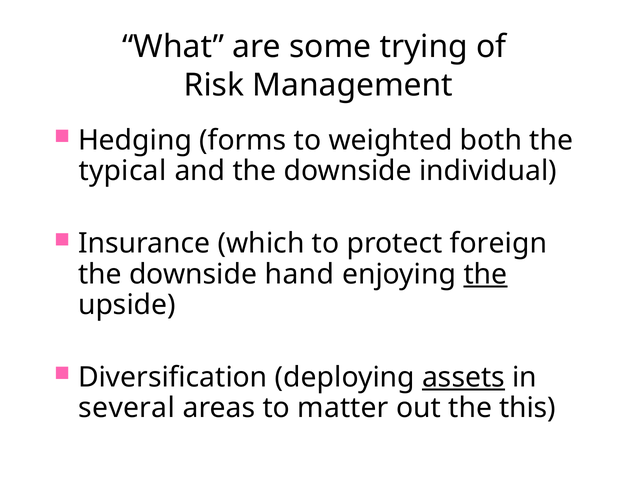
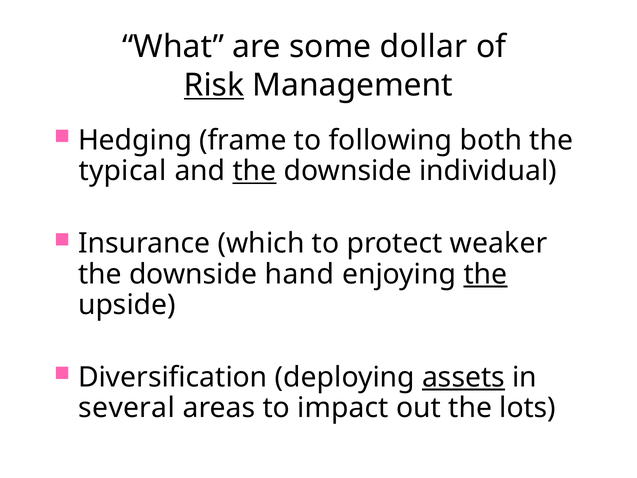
trying: trying -> dollar
Risk underline: none -> present
forms: forms -> frame
weighted: weighted -> following
the at (255, 171) underline: none -> present
foreign: foreign -> weaker
matter: matter -> impact
this: this -> lots
